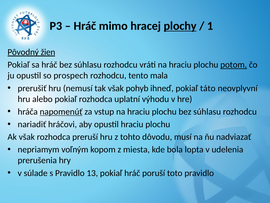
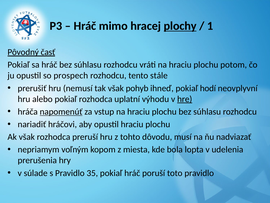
žien: žien -> časť
potom underline: present -> none
mala: mala -> stále
táto: táto -> hodí
hre underline: none -> present
13: 13 -> 35
